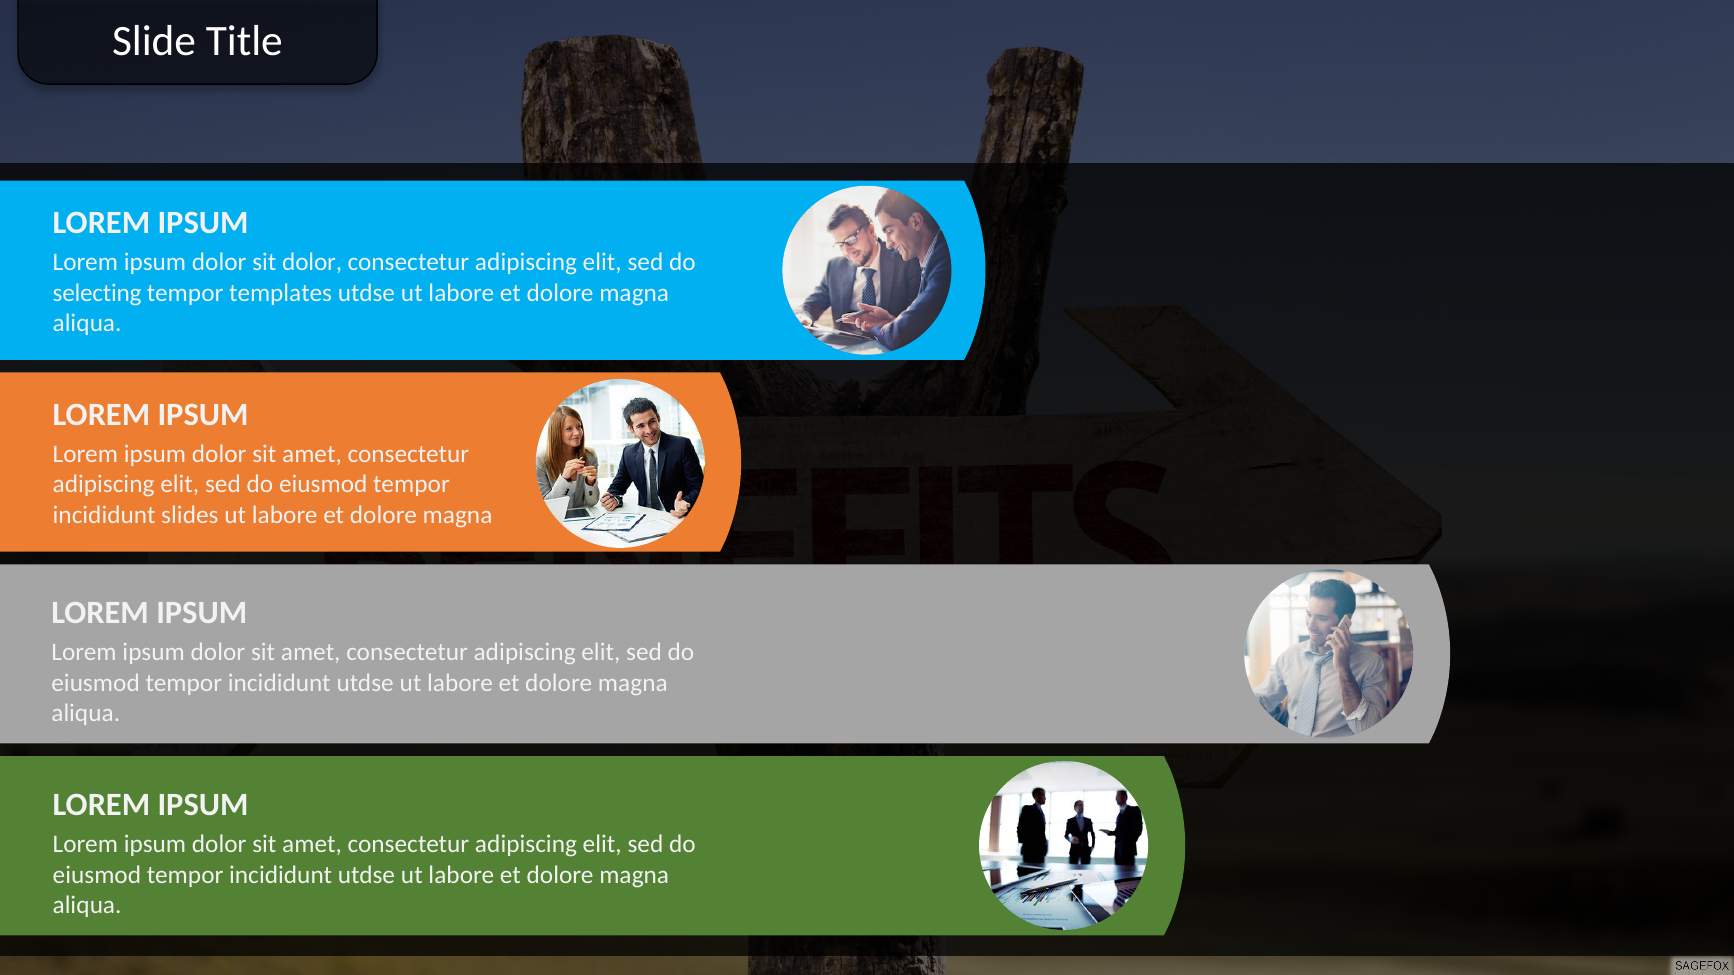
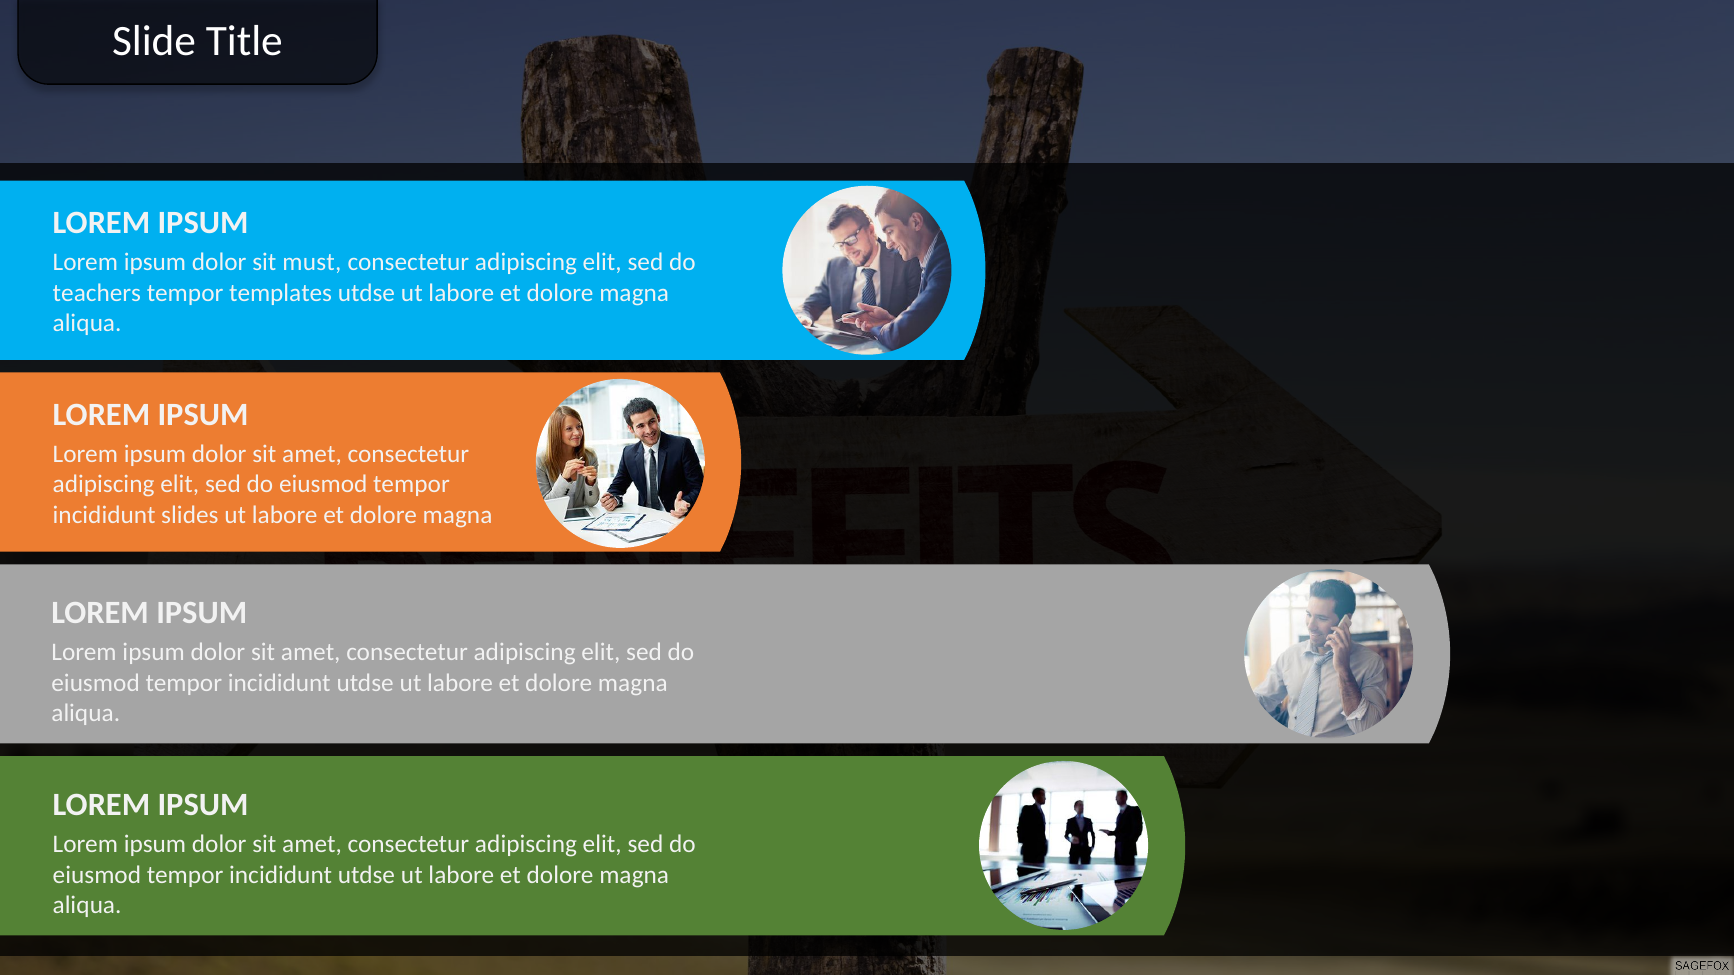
sit dolor: dolor -> must
selecting: selecting -> teachers
